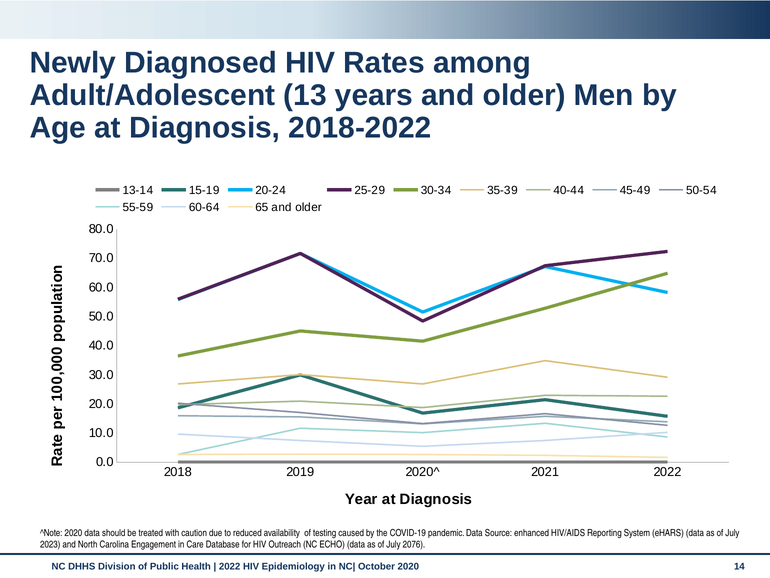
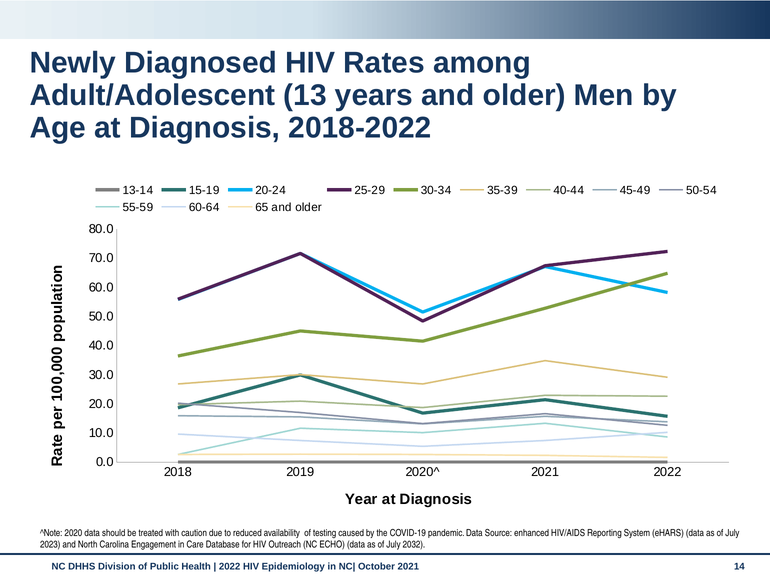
2076: 2076 -> 2032
2020 at (408, 566): 2020 -> 2021
